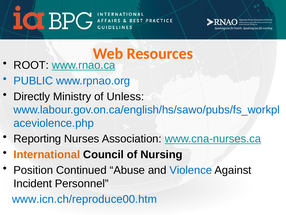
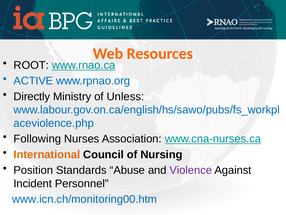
PUBLIC: PUBLIC -> ACTIVE
Reporting: Reporting -> Following
Continued: Continued -> Standards
Violence colour: blue -> purple
www.icn.ch/reproduce00.htm: www.icn.ch/reproduce00.htm -> www.icn.ch/monitoring00.htm
